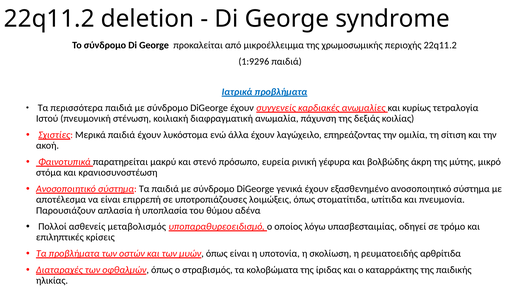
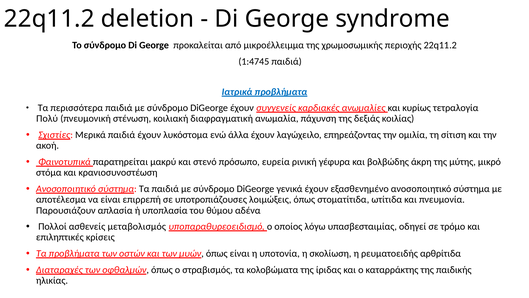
1:9296: 1:9296 -> 1:4745
Ιστού: Ιστού -> Πολύ
